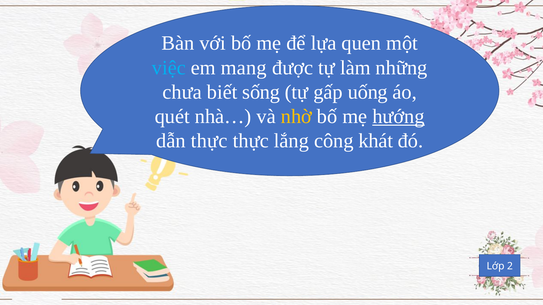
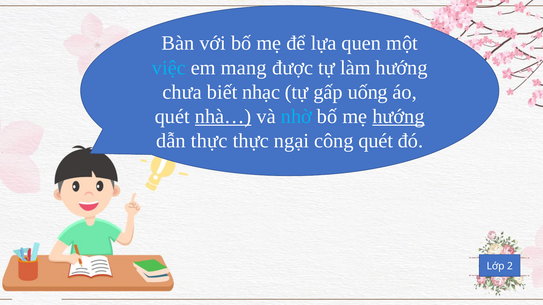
làm những: những -> hướng
sống: sống -> nhạc
nhà… underline: none -> present
nhờ colour: yellow -> light blue
lắng: lắng -> ngại
công khát: khát -> quét
